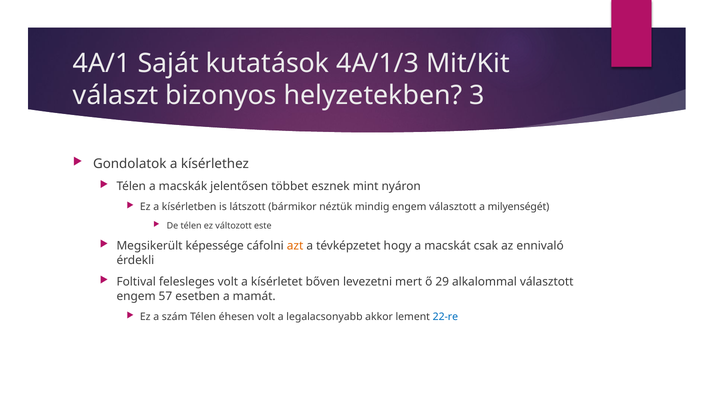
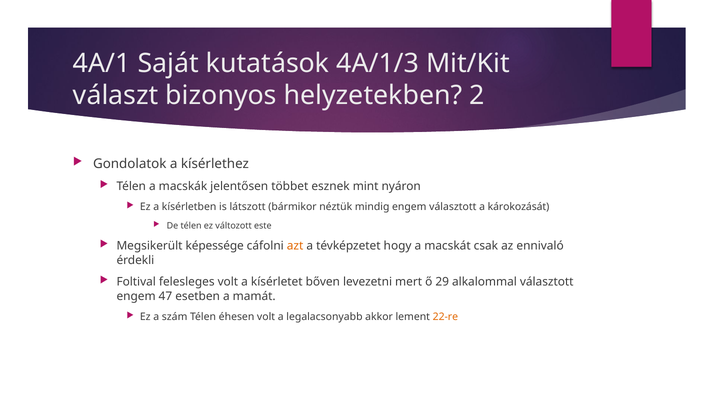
3: 3 -> 2
milyenségét: milyenségét -> károkozását
57: 57 -> 47
22-re colour: blue -> orange
